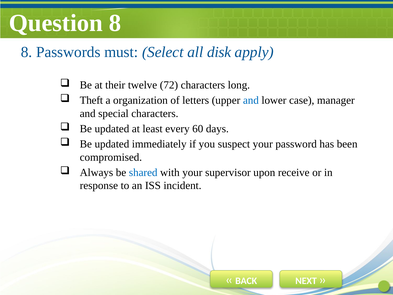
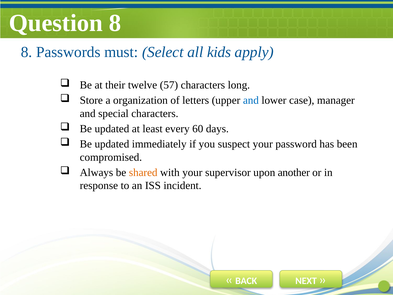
disk: disk -> kids
72: 72 -> 57
Theft: Theft -> Store
shared colour: blue -> orange
receive: receive -> another
